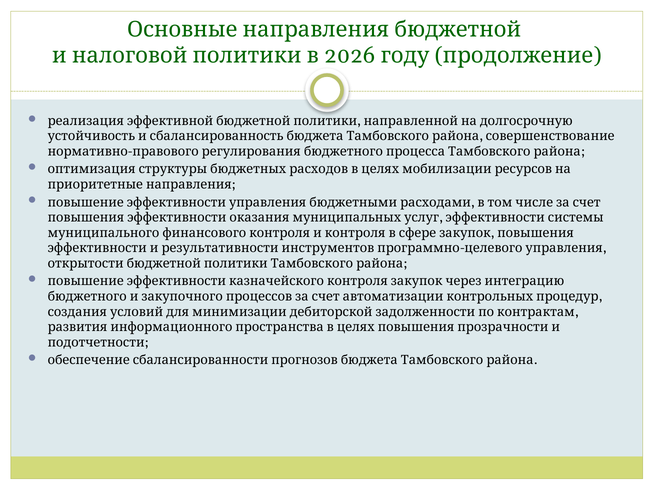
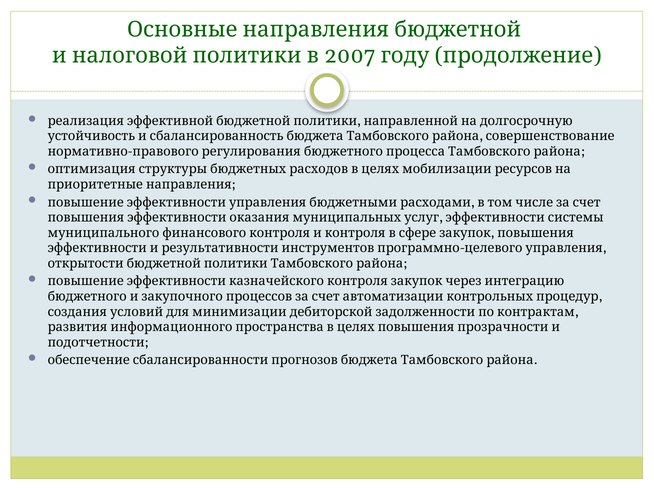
2026: 2026 -> 2007
